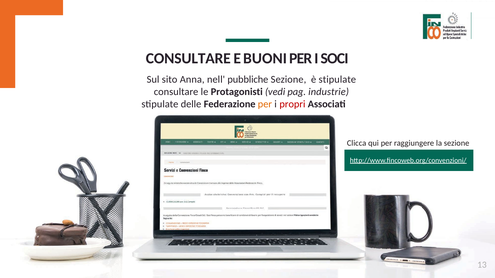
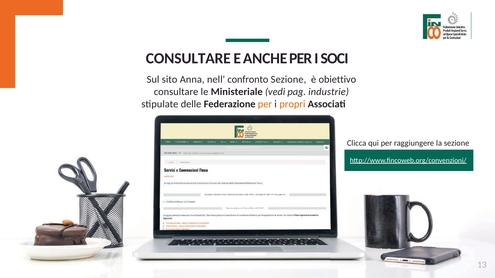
BUONI: BUONI -> ANCHE
pubbliche: pubbliche -> confronto
è stipulate: stipulate -> obiettivo
Protagonisti: Protagonisti -> Ministeriale
propri colour: red -> orange
